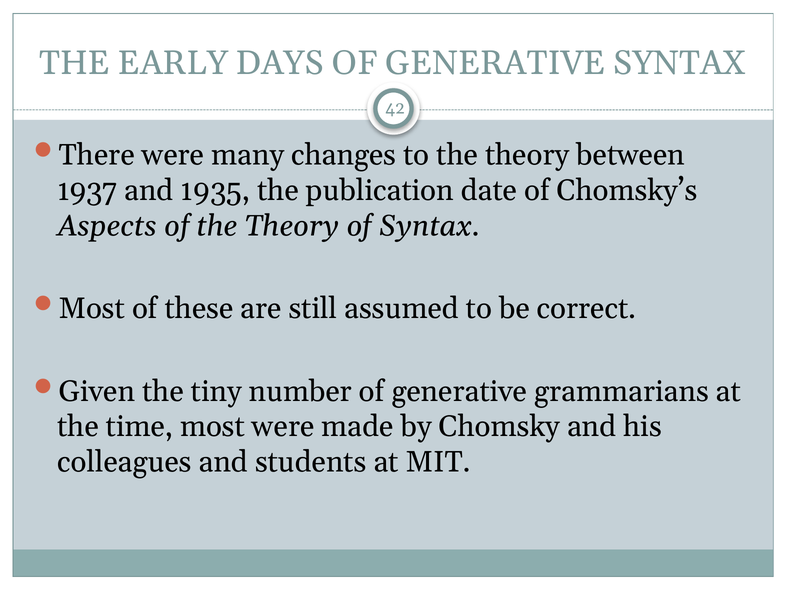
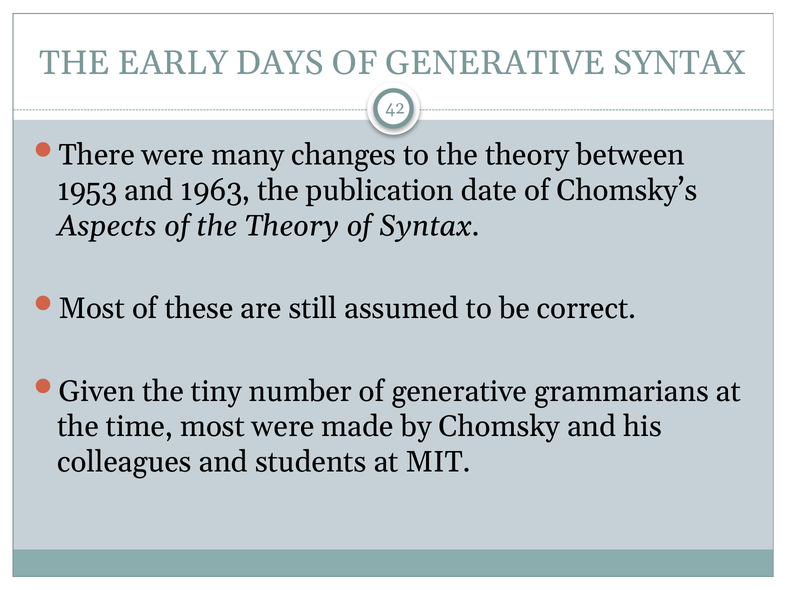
1937: 1937 -> 1953
1935: 1935 -> 1963
